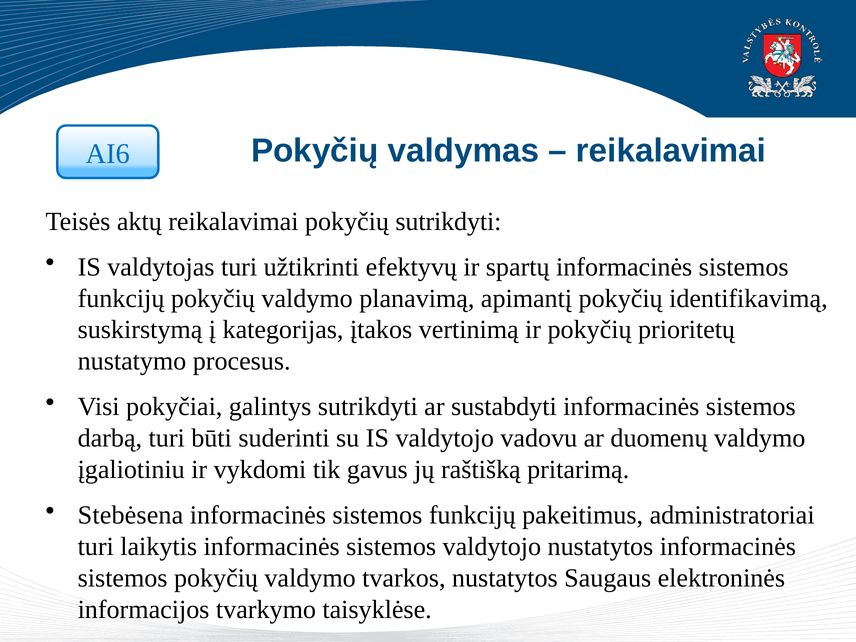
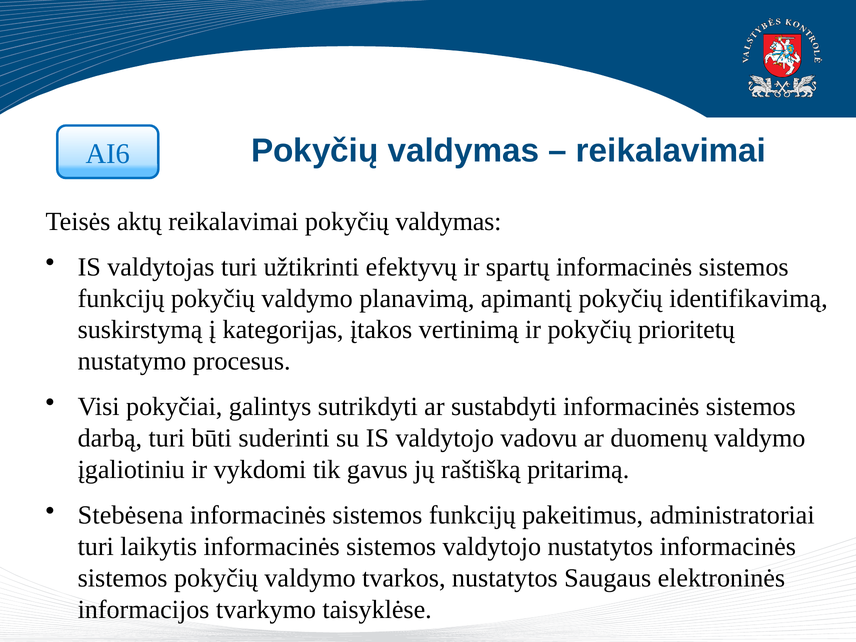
reikalavimai pokyčių sutrikdyti: sutrikdyti -> valdymas
